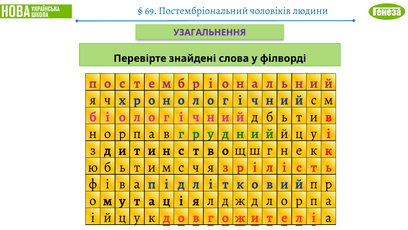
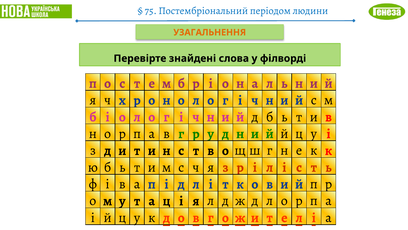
69: 69 -> 75
чоловіків: чоловіків -> періодом
УЗАГАЛЬНЕННЯ colour: purple -> orange
